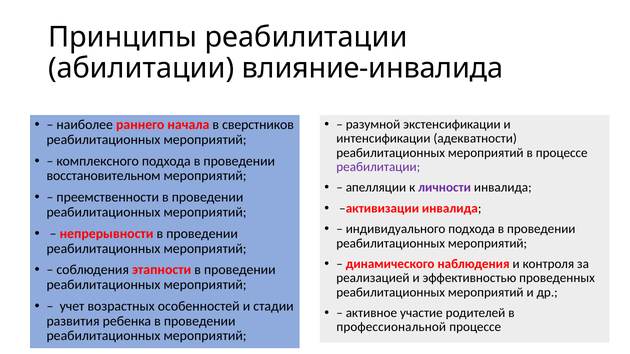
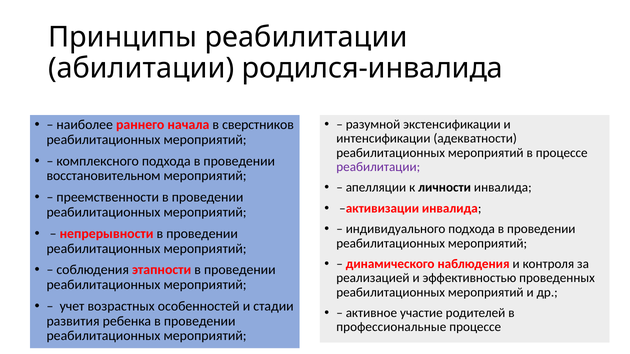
влияние-инвалида: влияние-инвалида -> родился-инвалида
личности colour: purple -> black
профессиональной: профессиональной -> профессиональные
